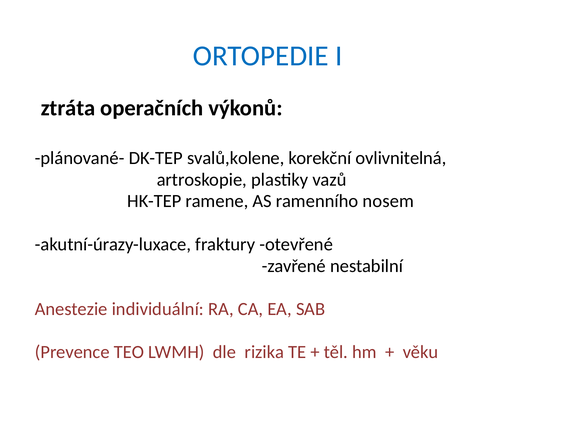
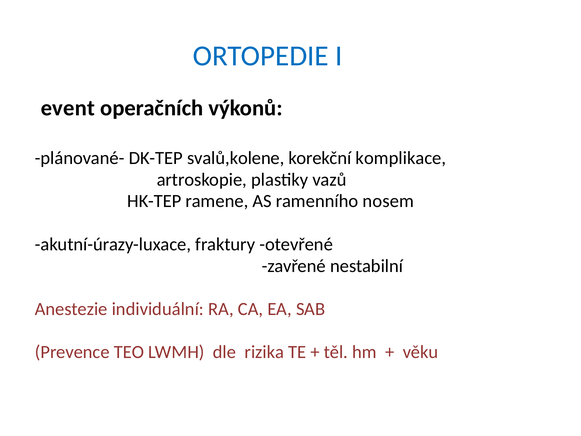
ztráta: ztráta -> event
ovlivnitelná: ovlivnitelná -> komplikace
